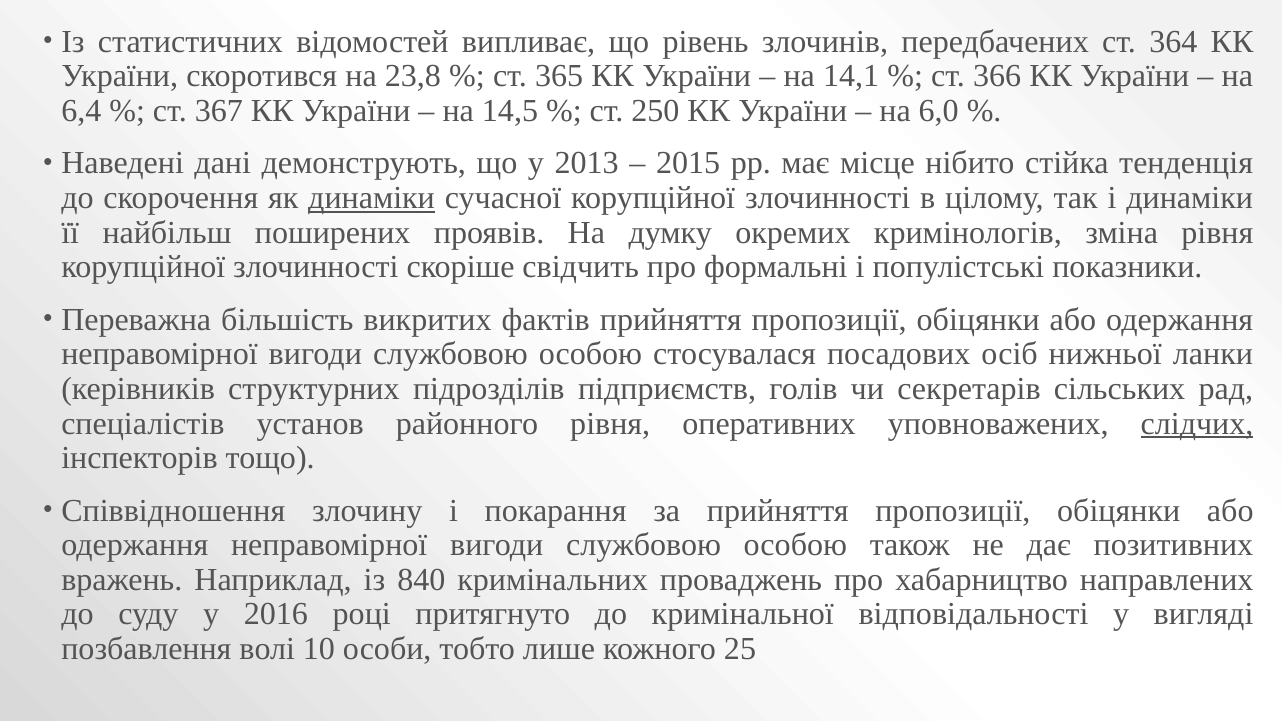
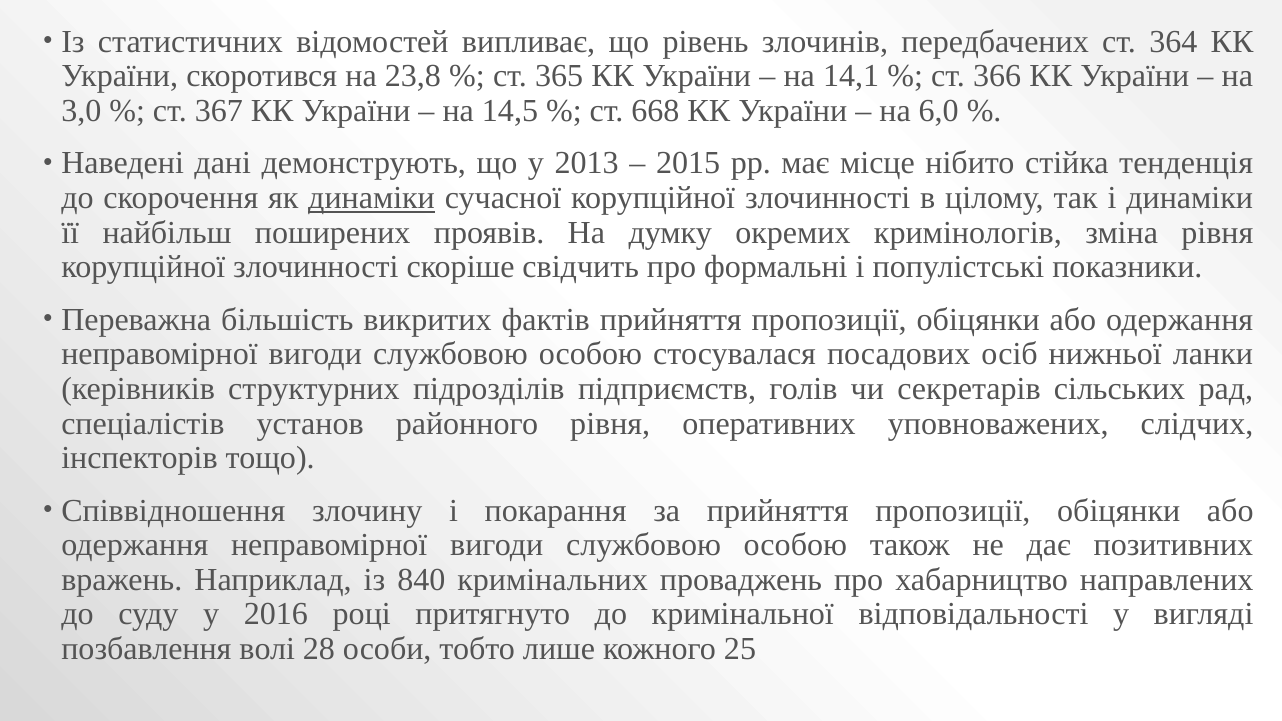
6,4: 6,4 -> 3,0
250: 250 -> 668
слідчих underline: present -> none
10: 10 -> 28
